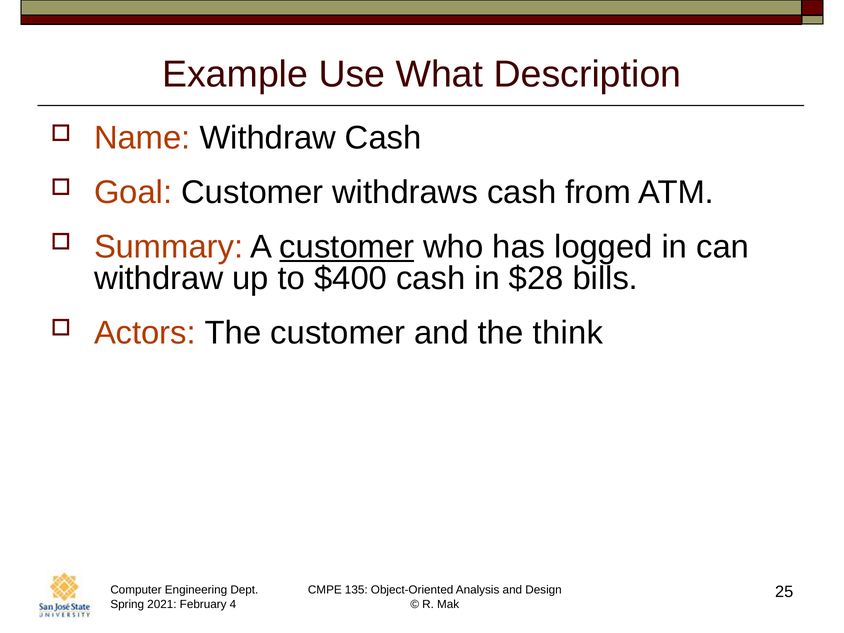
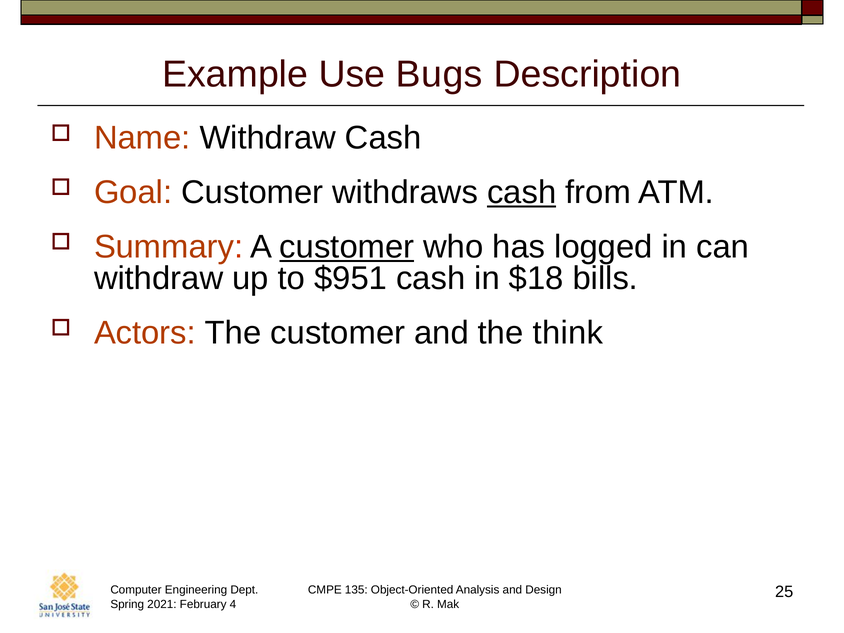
What: What -> Bugs
cash at (522, 193) underline: none -> present
$400: $400 -> $951
$28: $28 -> $18
